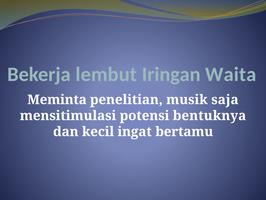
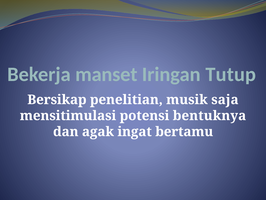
lembut: lembut -> manset
Waita: Waita -> Tutup
Meminta: Meminta -> Bersikap
kecil: kecil -> agak
